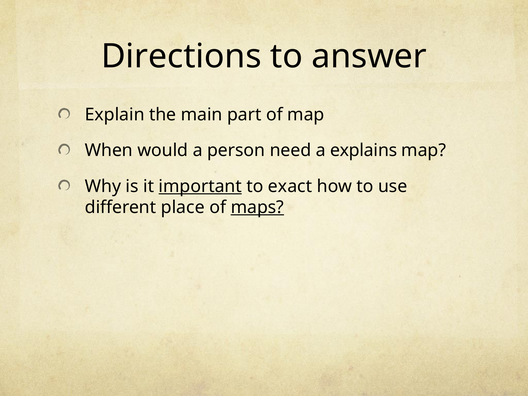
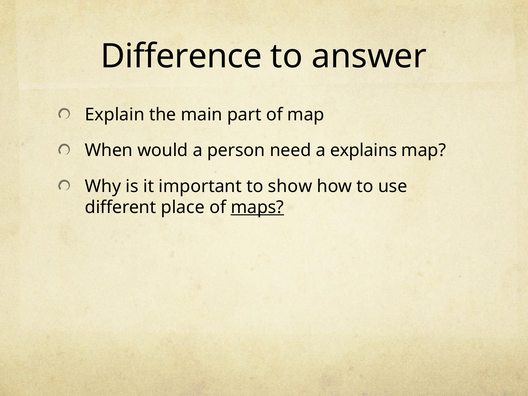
Directions: Directions -> Difference
important underline: present -> none
exact: exact -> show
